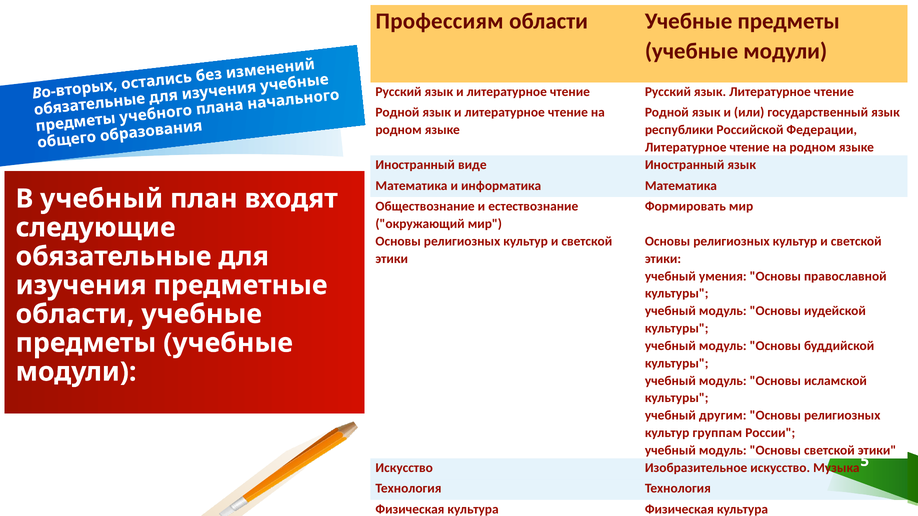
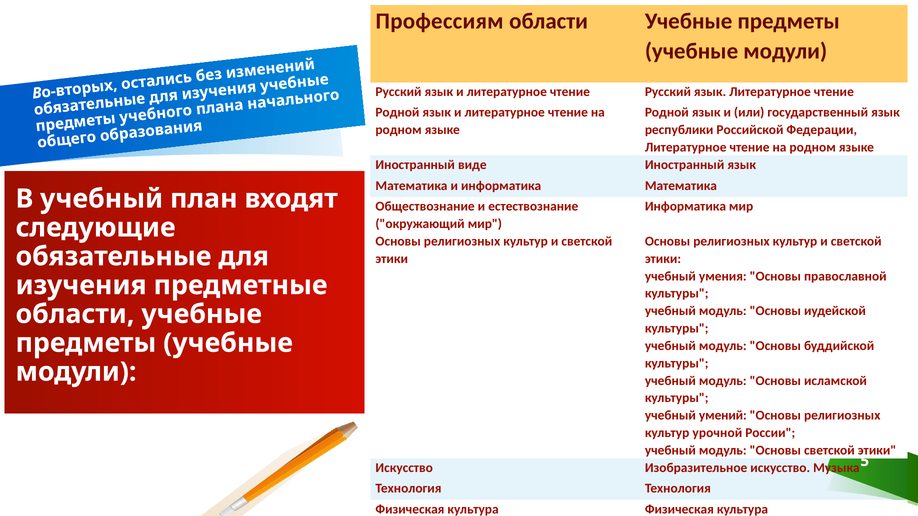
Формировать at (685, 207): Формировать -> Информатика
другим: другим -> умений
группам: группам -> урочной
